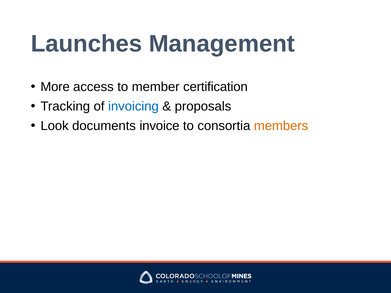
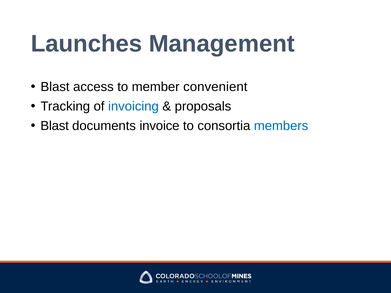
More at (55, 87): More -> Blast
certification: certification -> convenient
Look at (55, 126): Look -> Blast
members colour: orange -> blue
